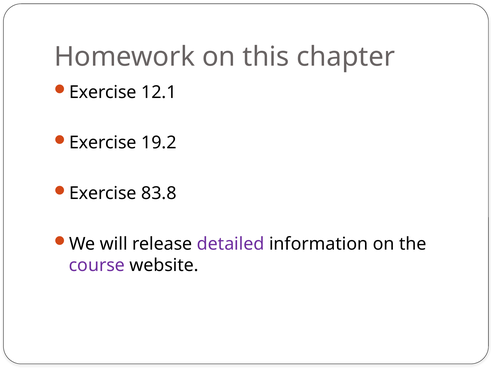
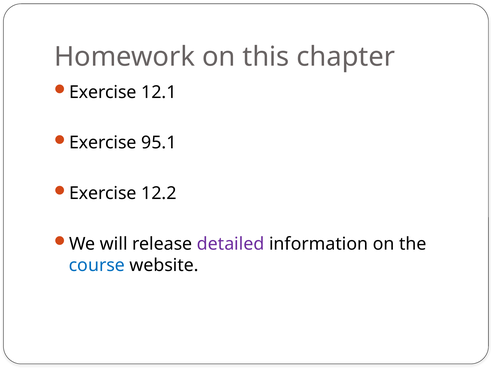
19.2: 19.2 -> 95.1
83.8: 83.8 -> 12.2
course colour: purple -> blue
